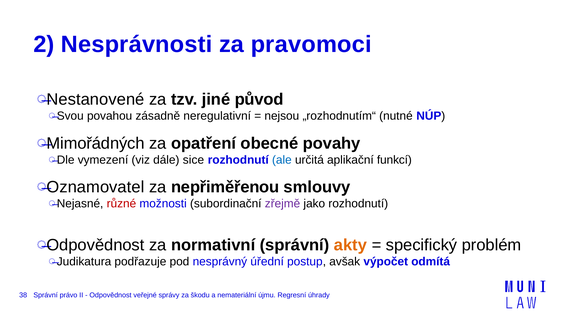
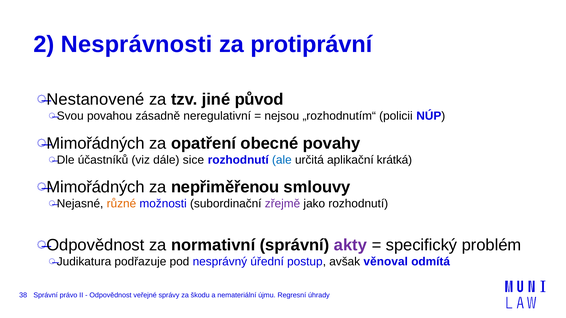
pravomoci: pravomoci -> protiprávní
nutné: nutné -> policii
vymezení: vymezení -> účastníků
funkcí: funkcí -> krátká
Oznamovatel at (95, 187): Oznamovatel -> Mimořádných
různé colour: red -> orange
akty colour: orange -> purple
výpočet: výpočet -> věnoval
